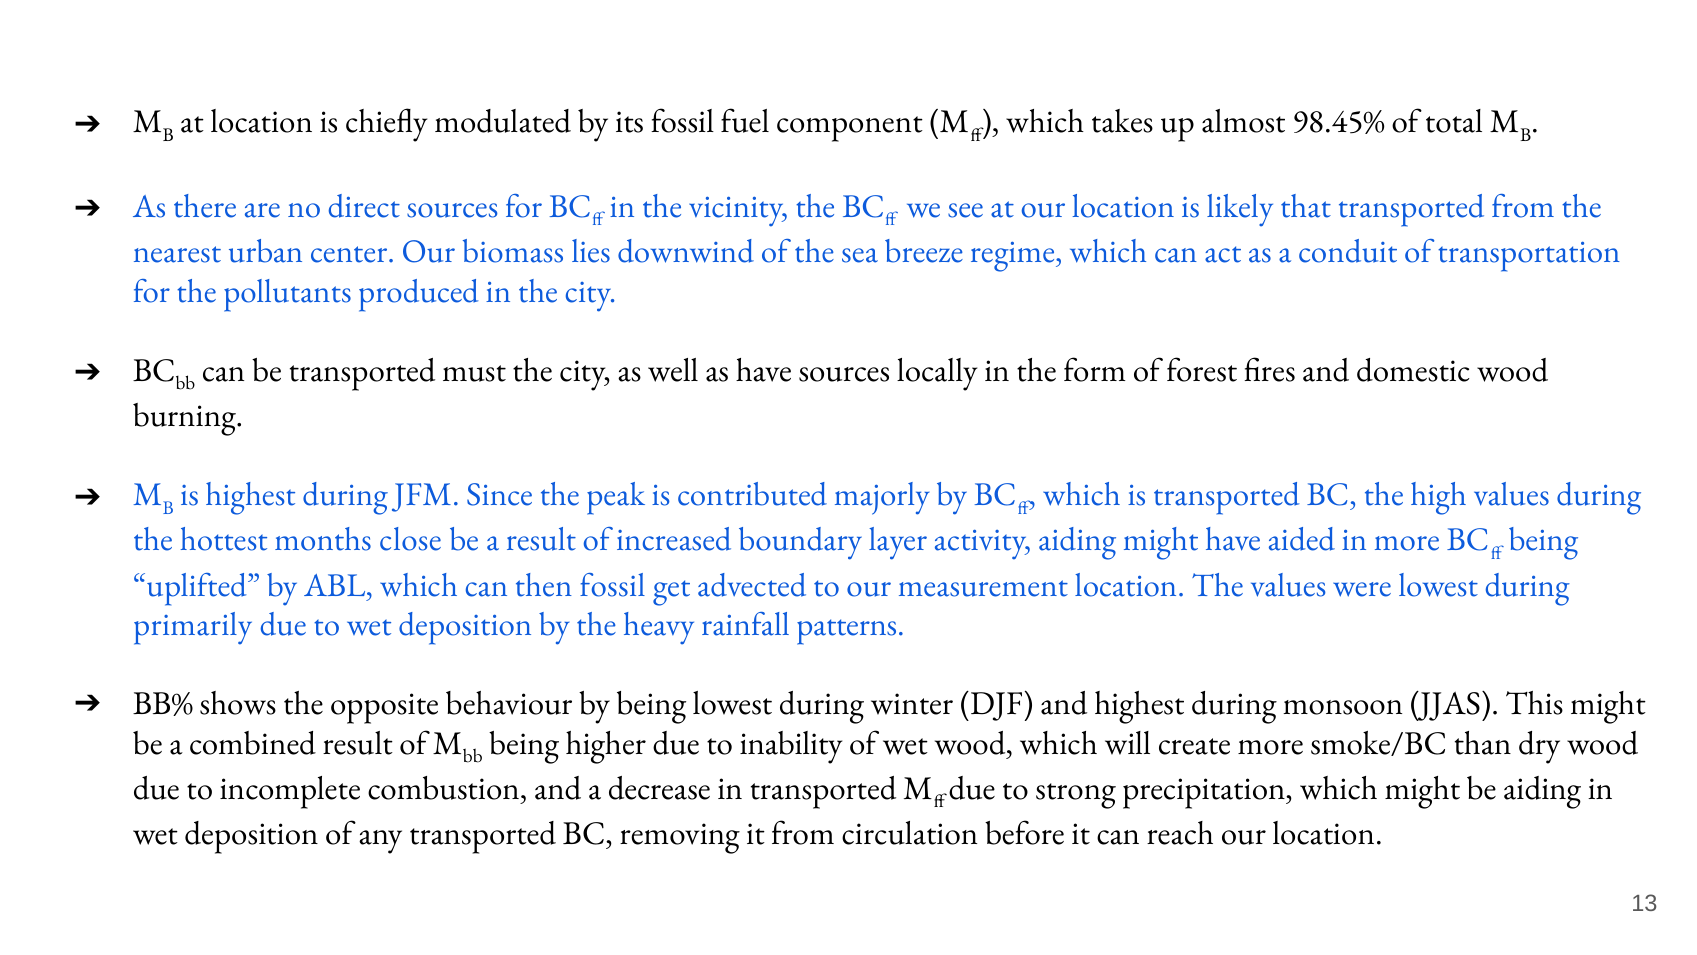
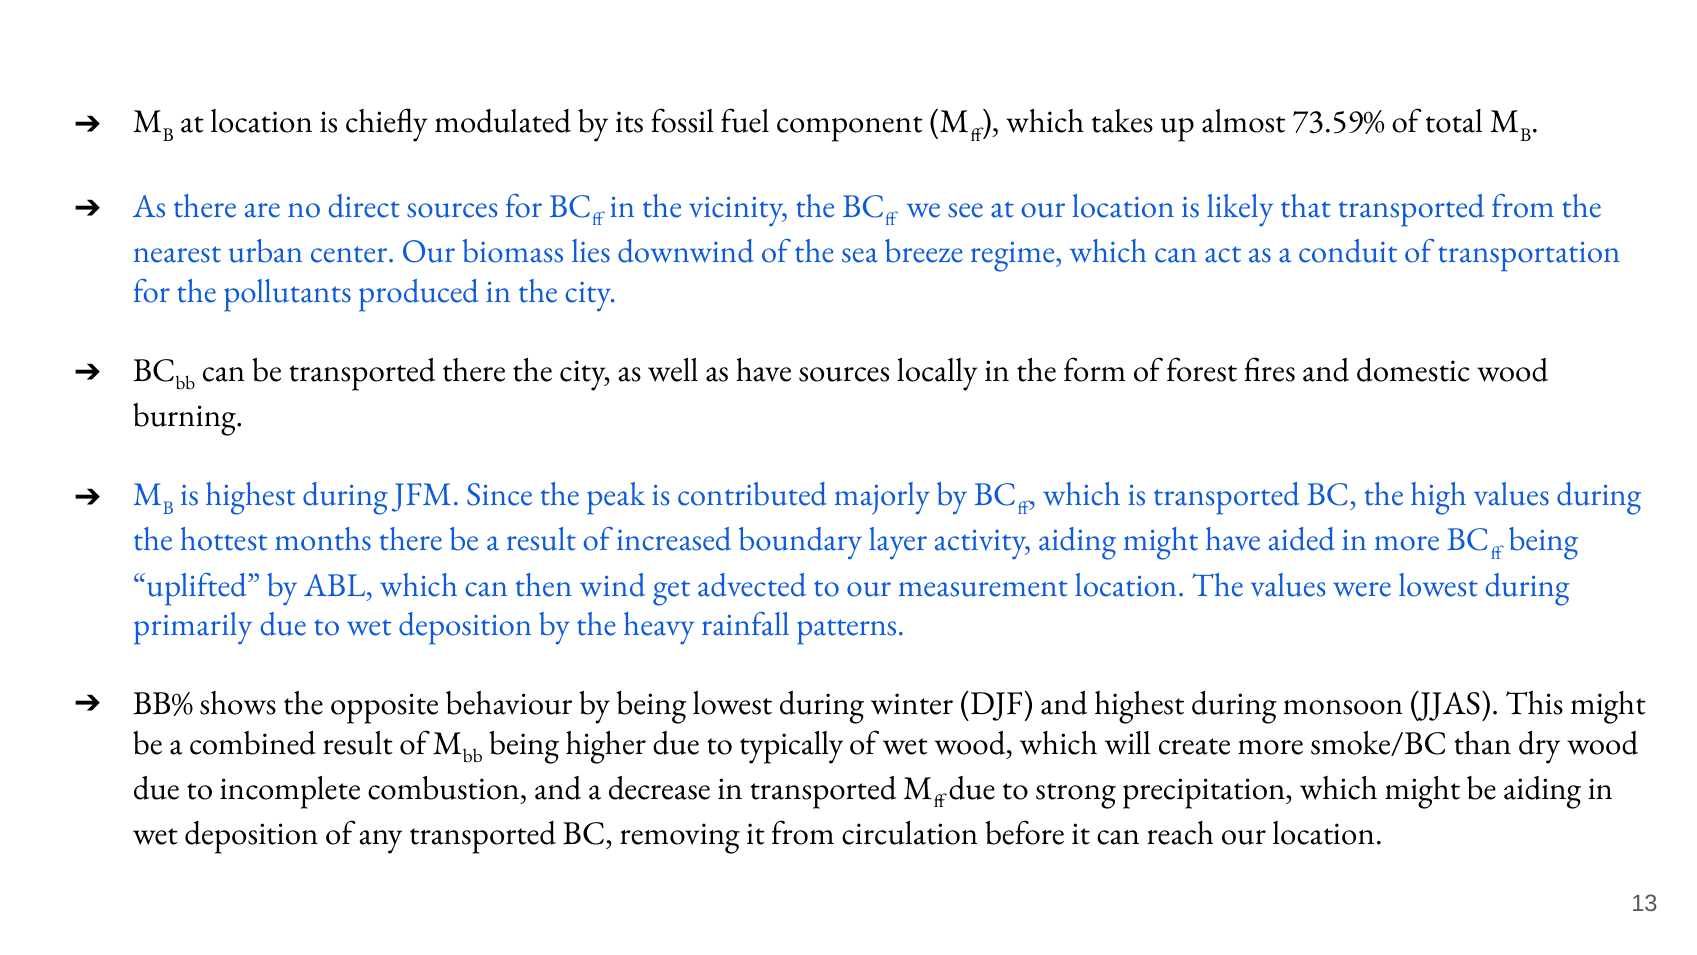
98.45%: 98.45% -> 73.59%
transported must: must -> there
months close: close -> there
then fossil: fossil -> wind
inability: inability -> typically
